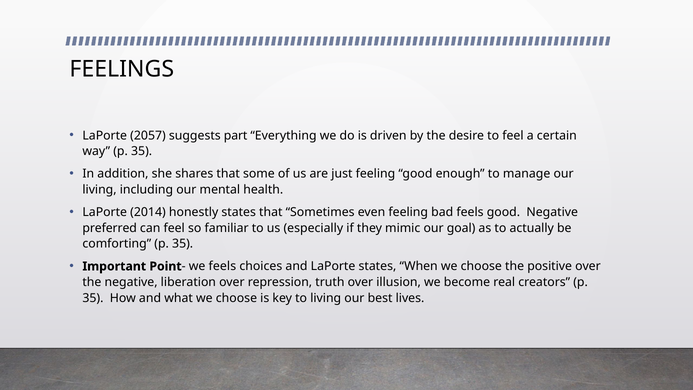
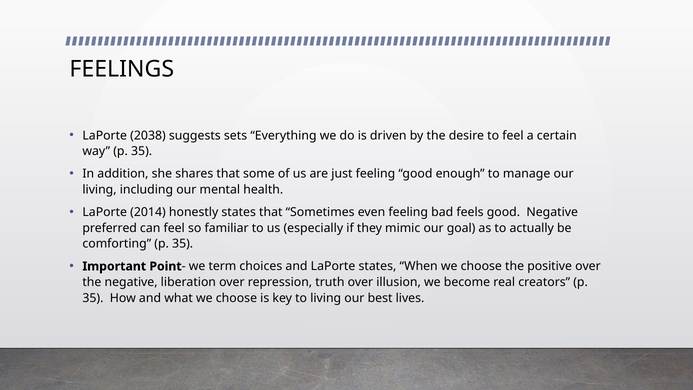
2057: 2057 -> 2038
part: part -> sets
we feels: feels -> term
